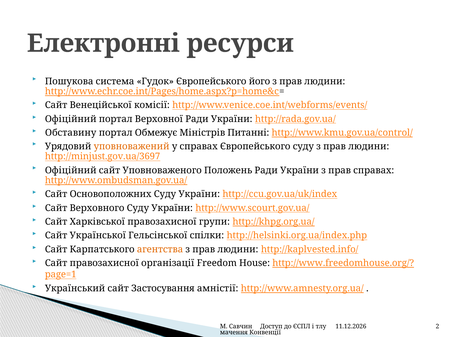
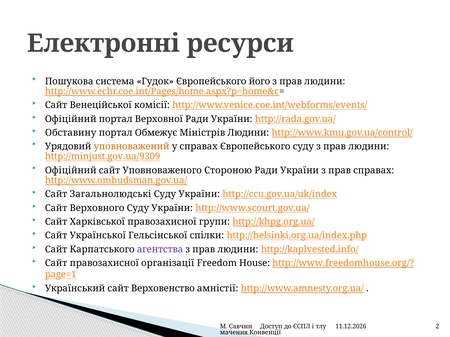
Міністрів Питанні: Питанні -> Людини
http://minjust.gov.ua/3697: http://minjust.gov.ua/3697 -> http://minjust.gov.ua/9309
Положень: Положень -> Стороною
Основоположних: Основоположних -> Загальнолюдські
агентства colour: orange -> purple
Застосування: Застосування -> Верховенство
